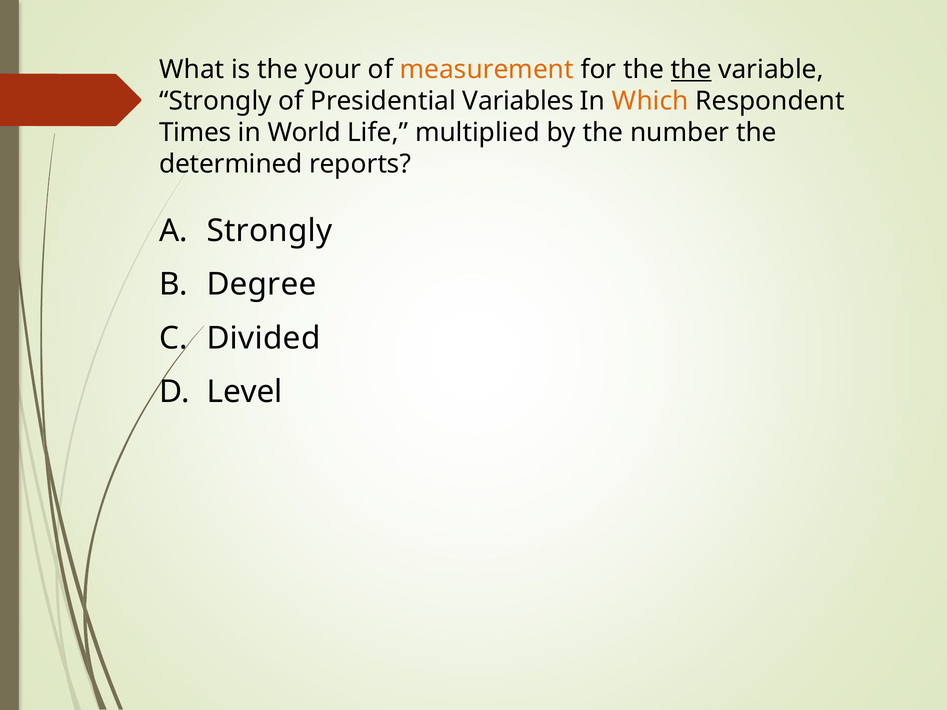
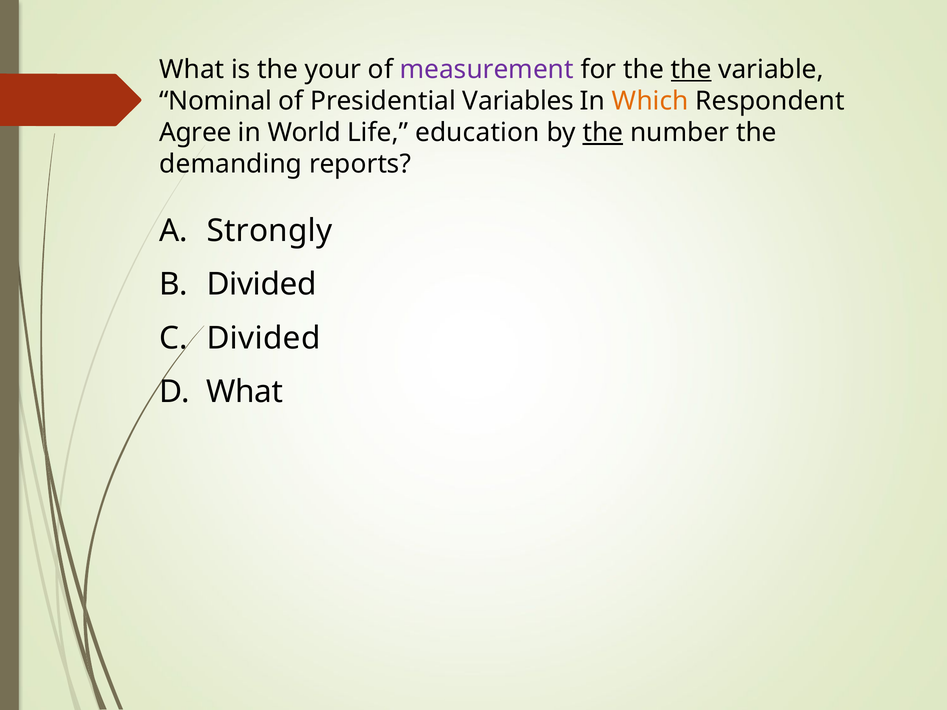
measurement colour: orange -> purple
Strongly at (215, 101): Strongly -> Nominal
Times: Times -> Agree
multiplied: multiplied -> education
the at (603, 133) underline: none -> present
determined: determined -> demanding
Degree at (262, 285): Degree -> Divided
Level at (245, 392): Level -> What
